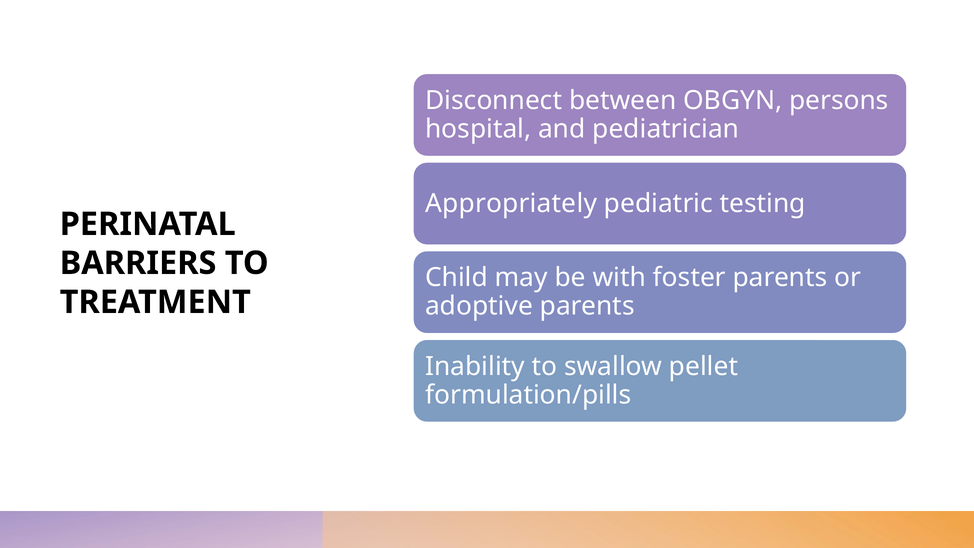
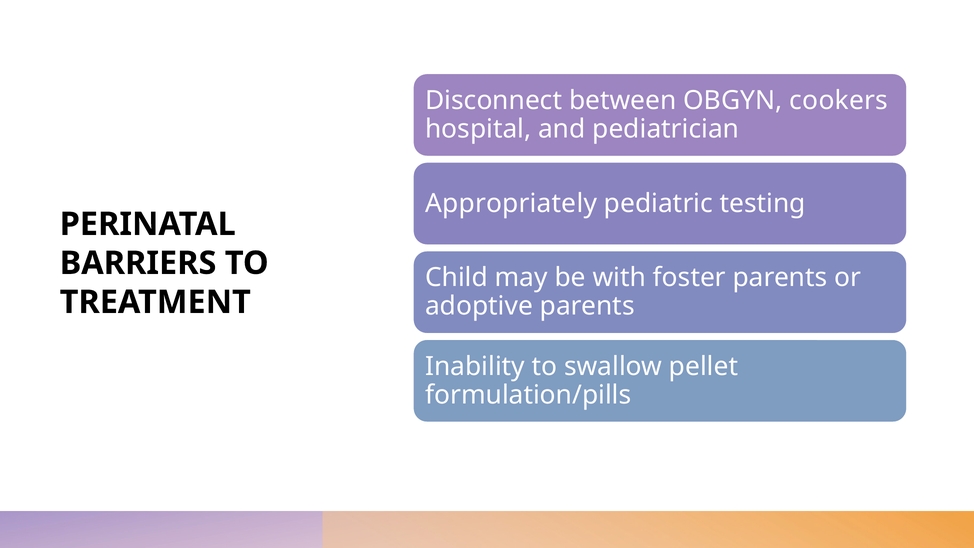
persons: persons -> cookers
